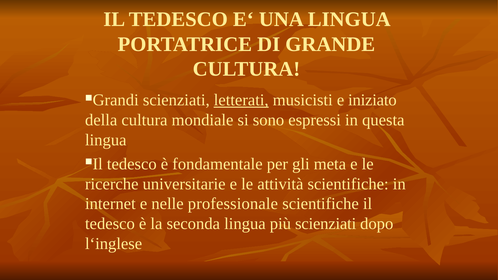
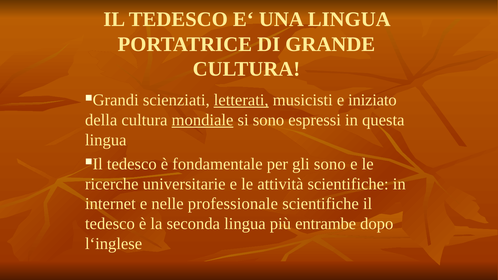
mondiale underline: none -> present
gli meta: meta -> sono
più scienziati: scienziati -> entrambe
